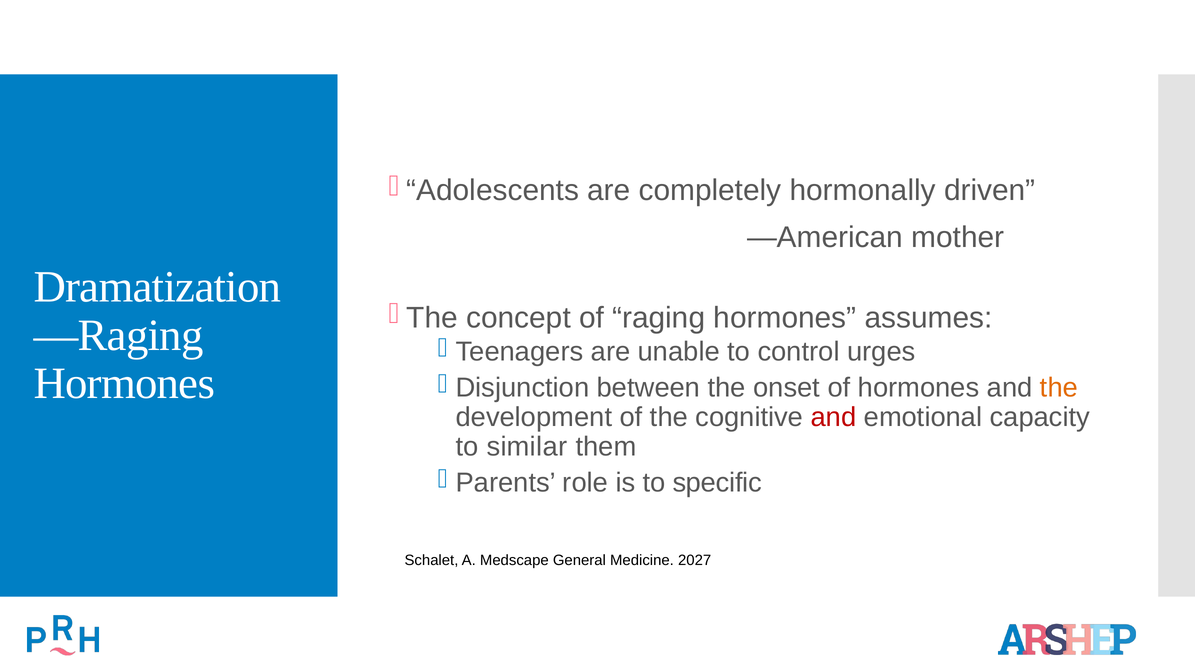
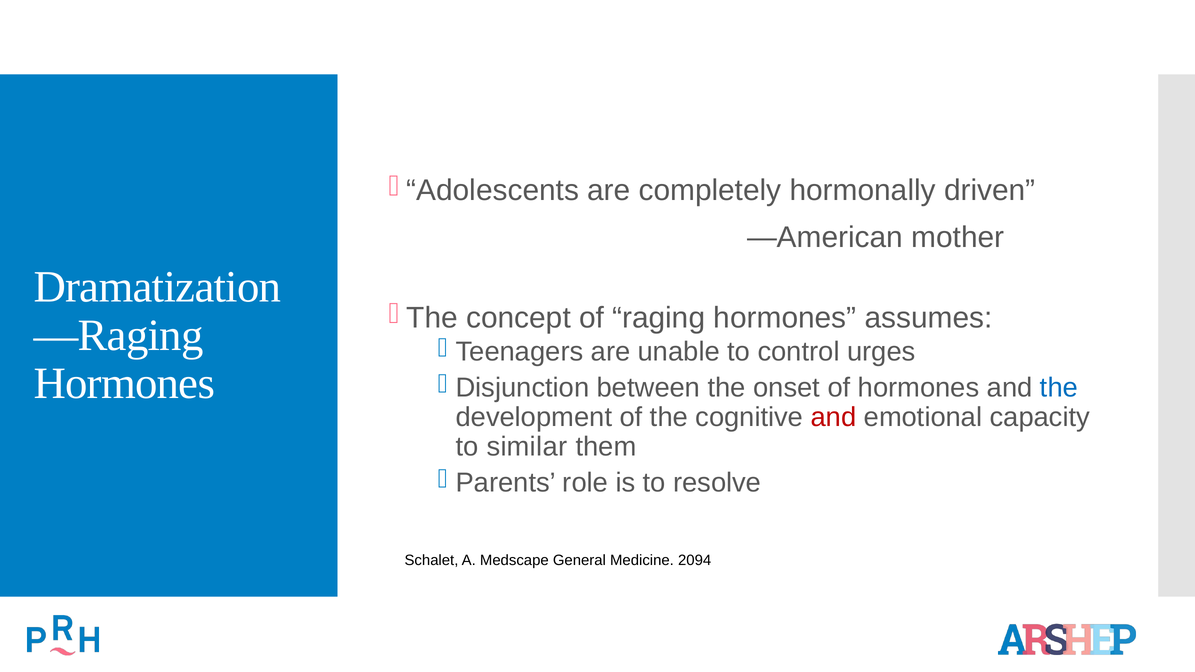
the at (1059, 388) colour: orange -> blue
specific: specific -> resolve
2027: 2027 -> 2094
